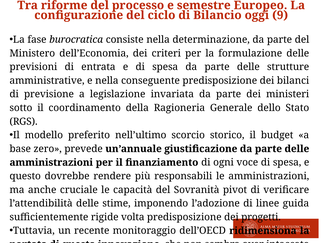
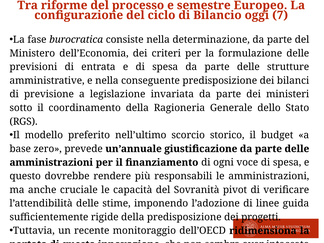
9: 9 -> 7
rigide volta: volta -> della
